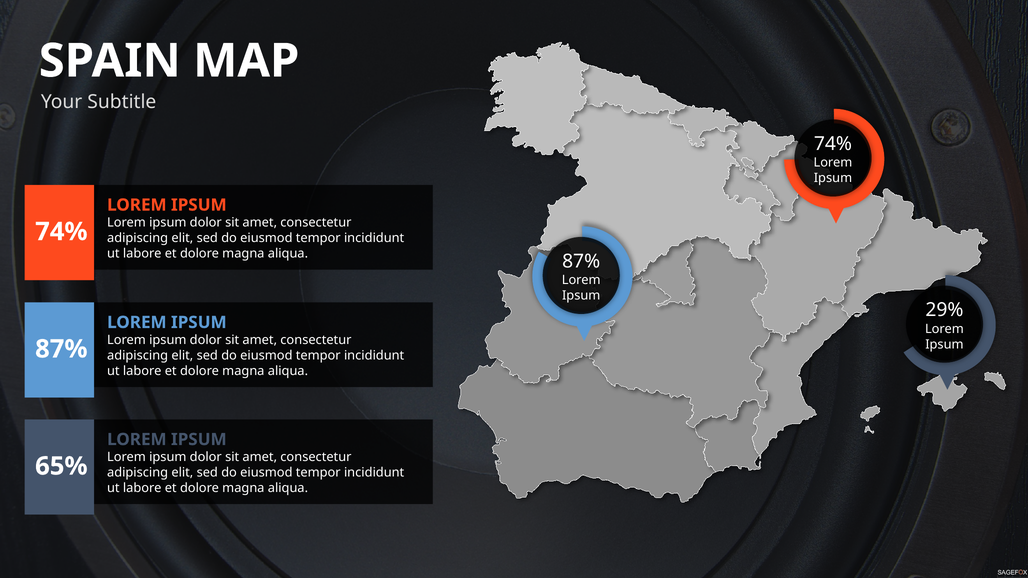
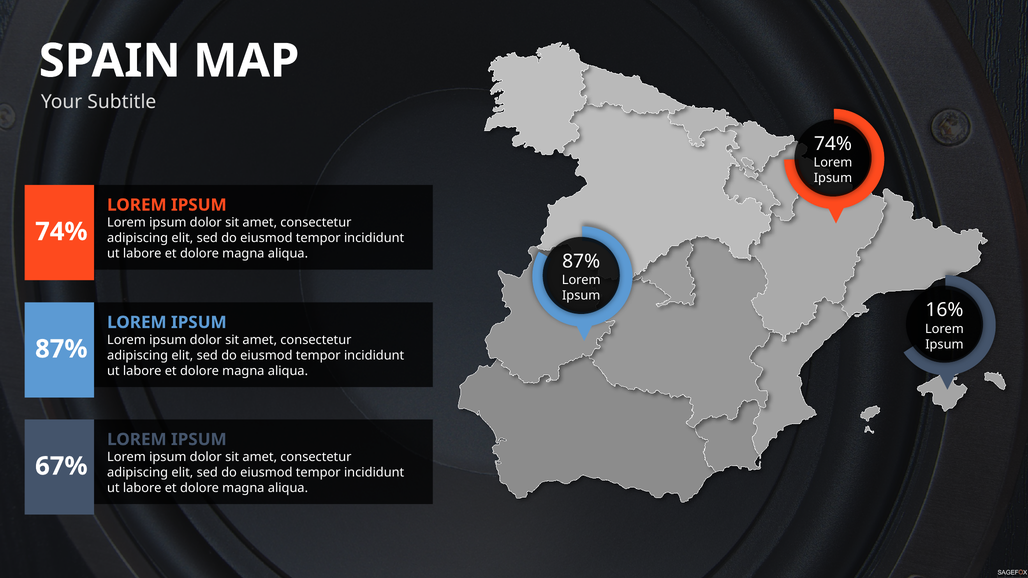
29%: 29% -> 16%
65%: 65% -> 67%
